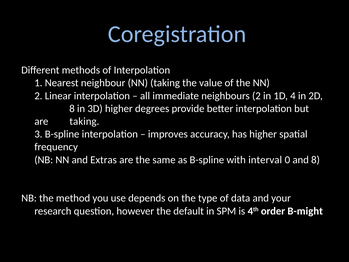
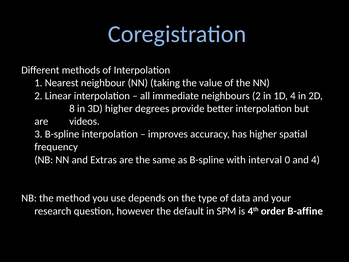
are taking: taking -> videos
and 8: 8 -> 4
B-might: B-might -> B-affine
